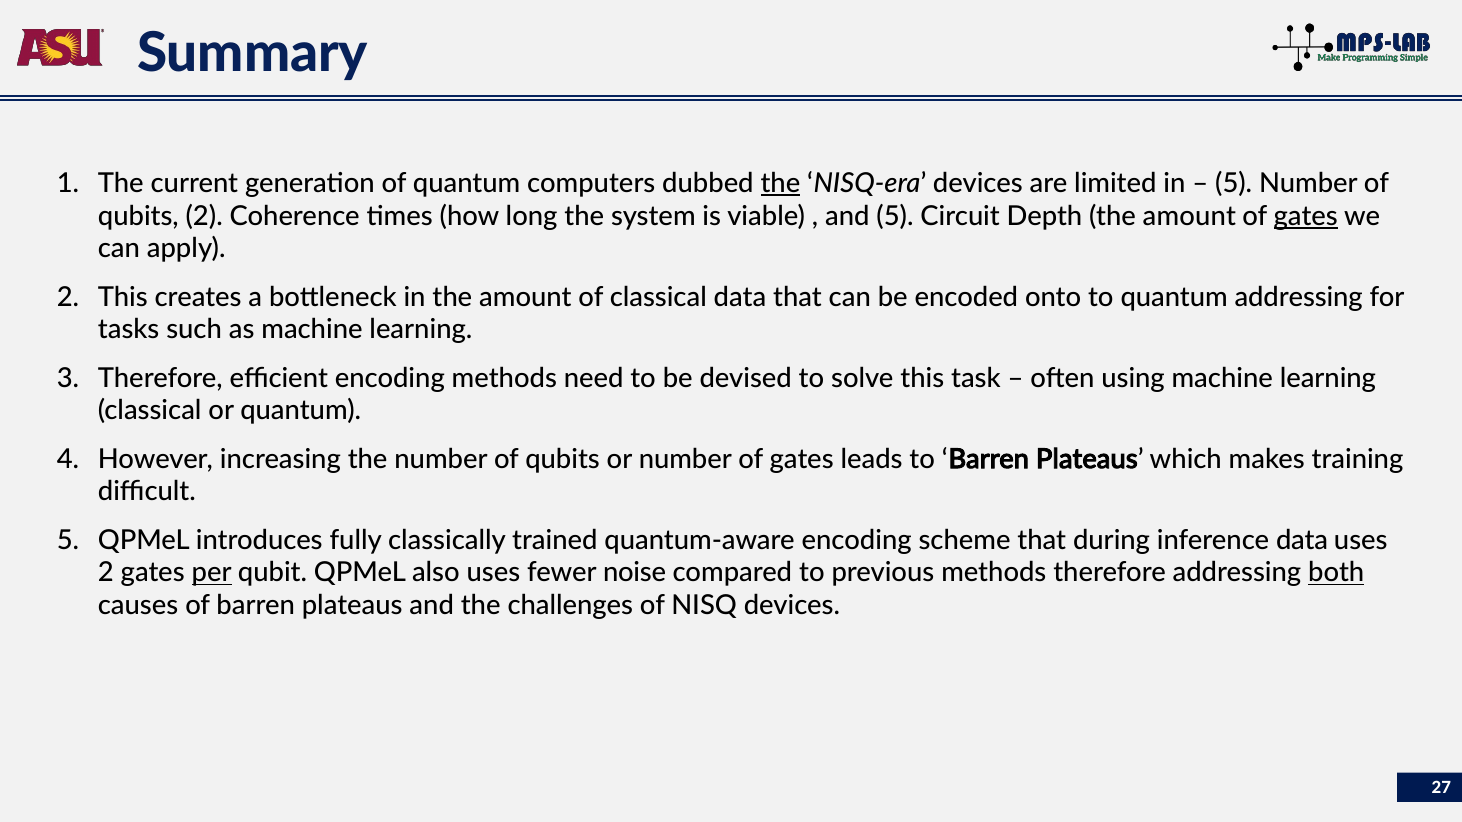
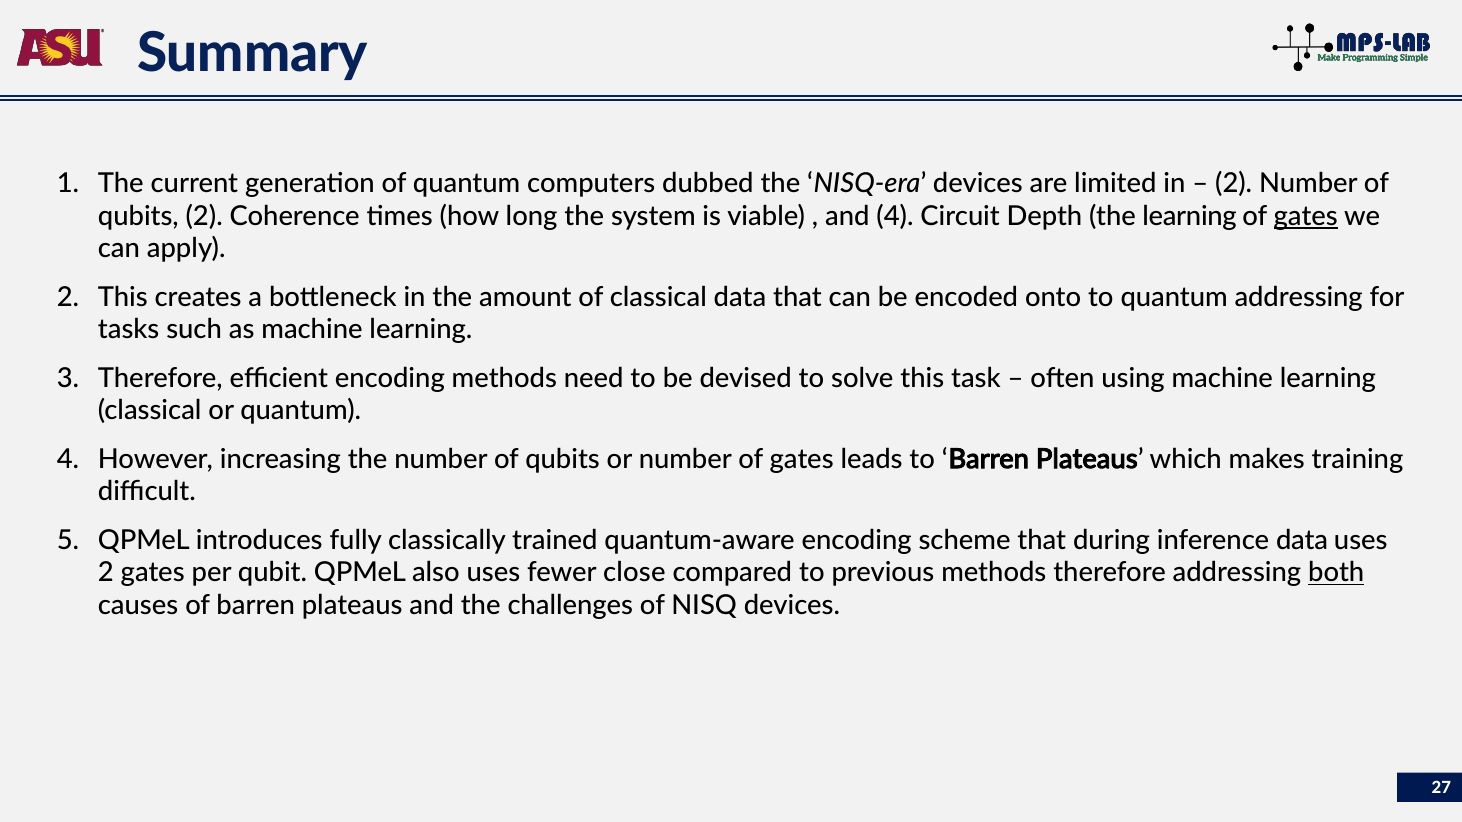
the at (780, 183) underline: present -> none
5 at (1234, 183): 5 -> 2
and 5: 5 -> 4
Depth the amount: amount -> learning
per underline: present -> none
noise: noise -> close
